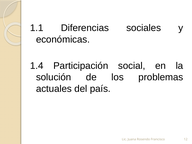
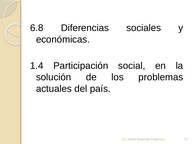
1.1: 1.1 -> 6.8
